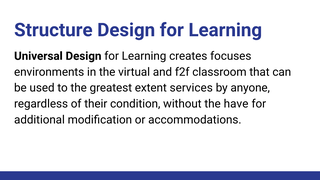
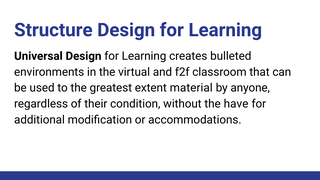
focuses: focuses -> bulleted
services: services -> material
